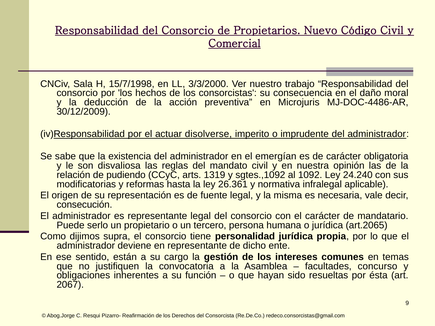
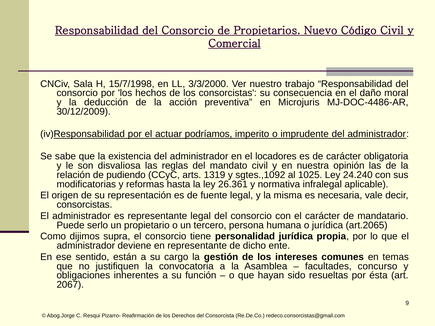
disolverse: disolverse -> podríamos
emergían: emergían -> locadores
1092: 1092 -> 1025
consecución at (84, 205): consecución -> consorcistas
